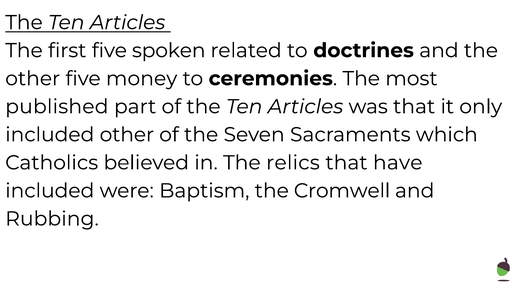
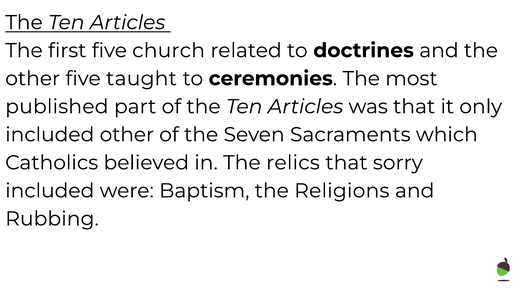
spoken: spoken -> church
money: money -> taught
have: have -> sorry
Cromwell: Cromwell -> Religions
